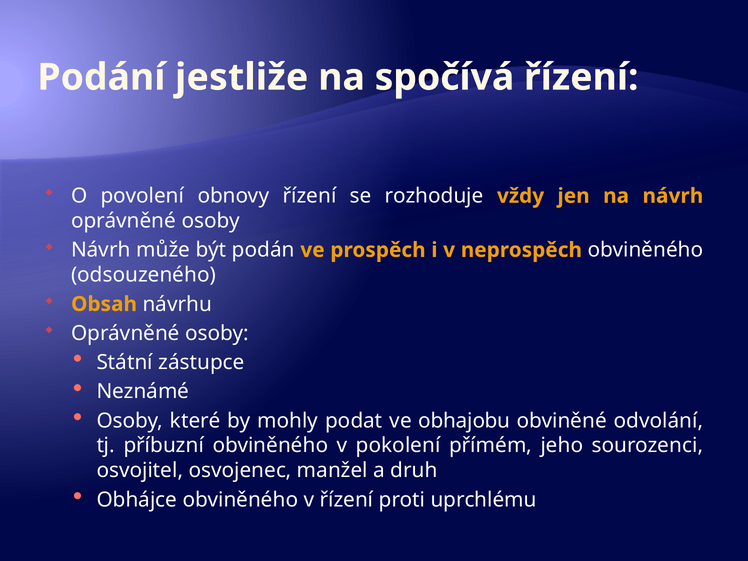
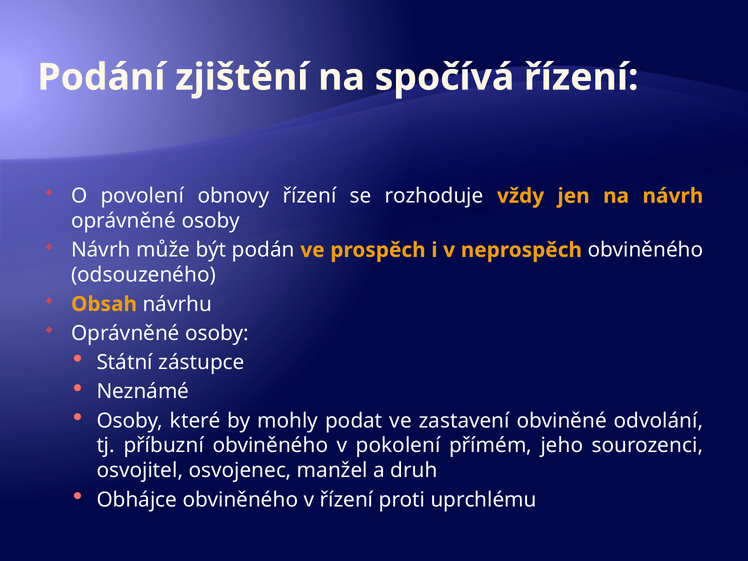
jestliže: jestliže -> zjištění
obhajobu: obhajobu -> zastavení
